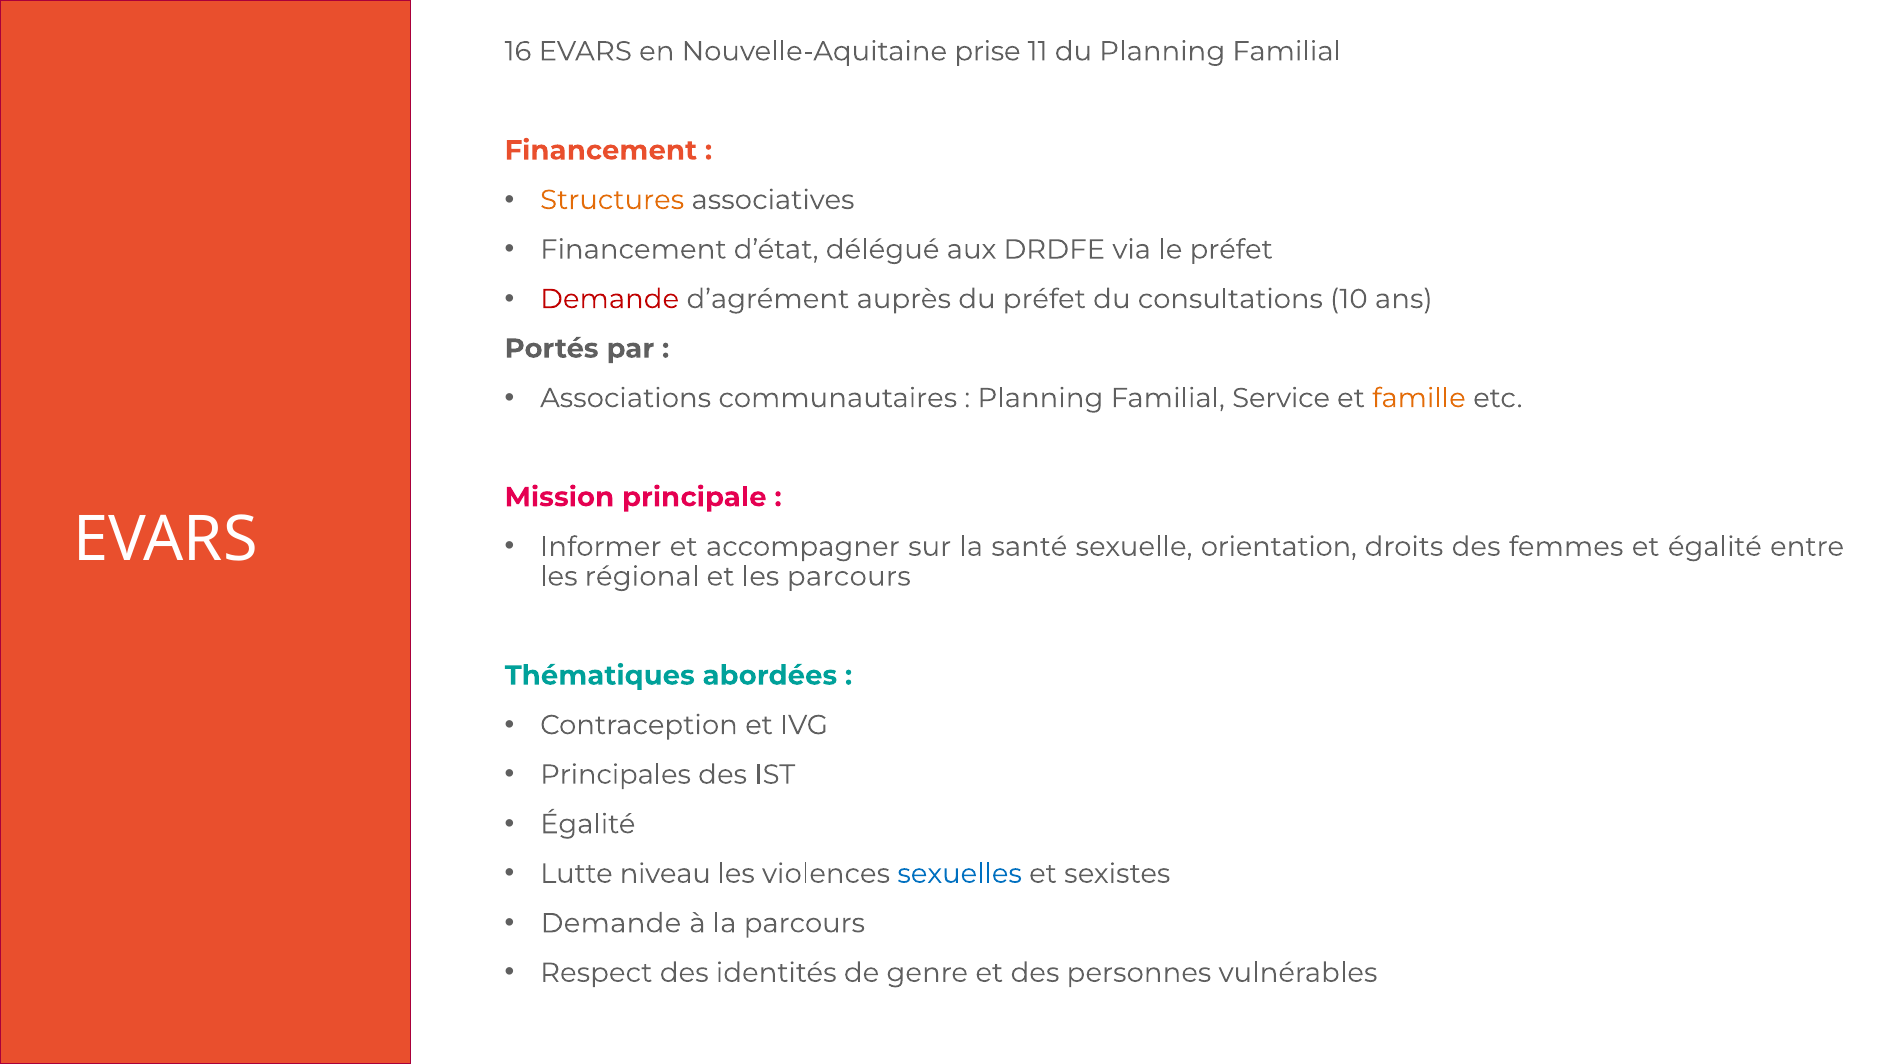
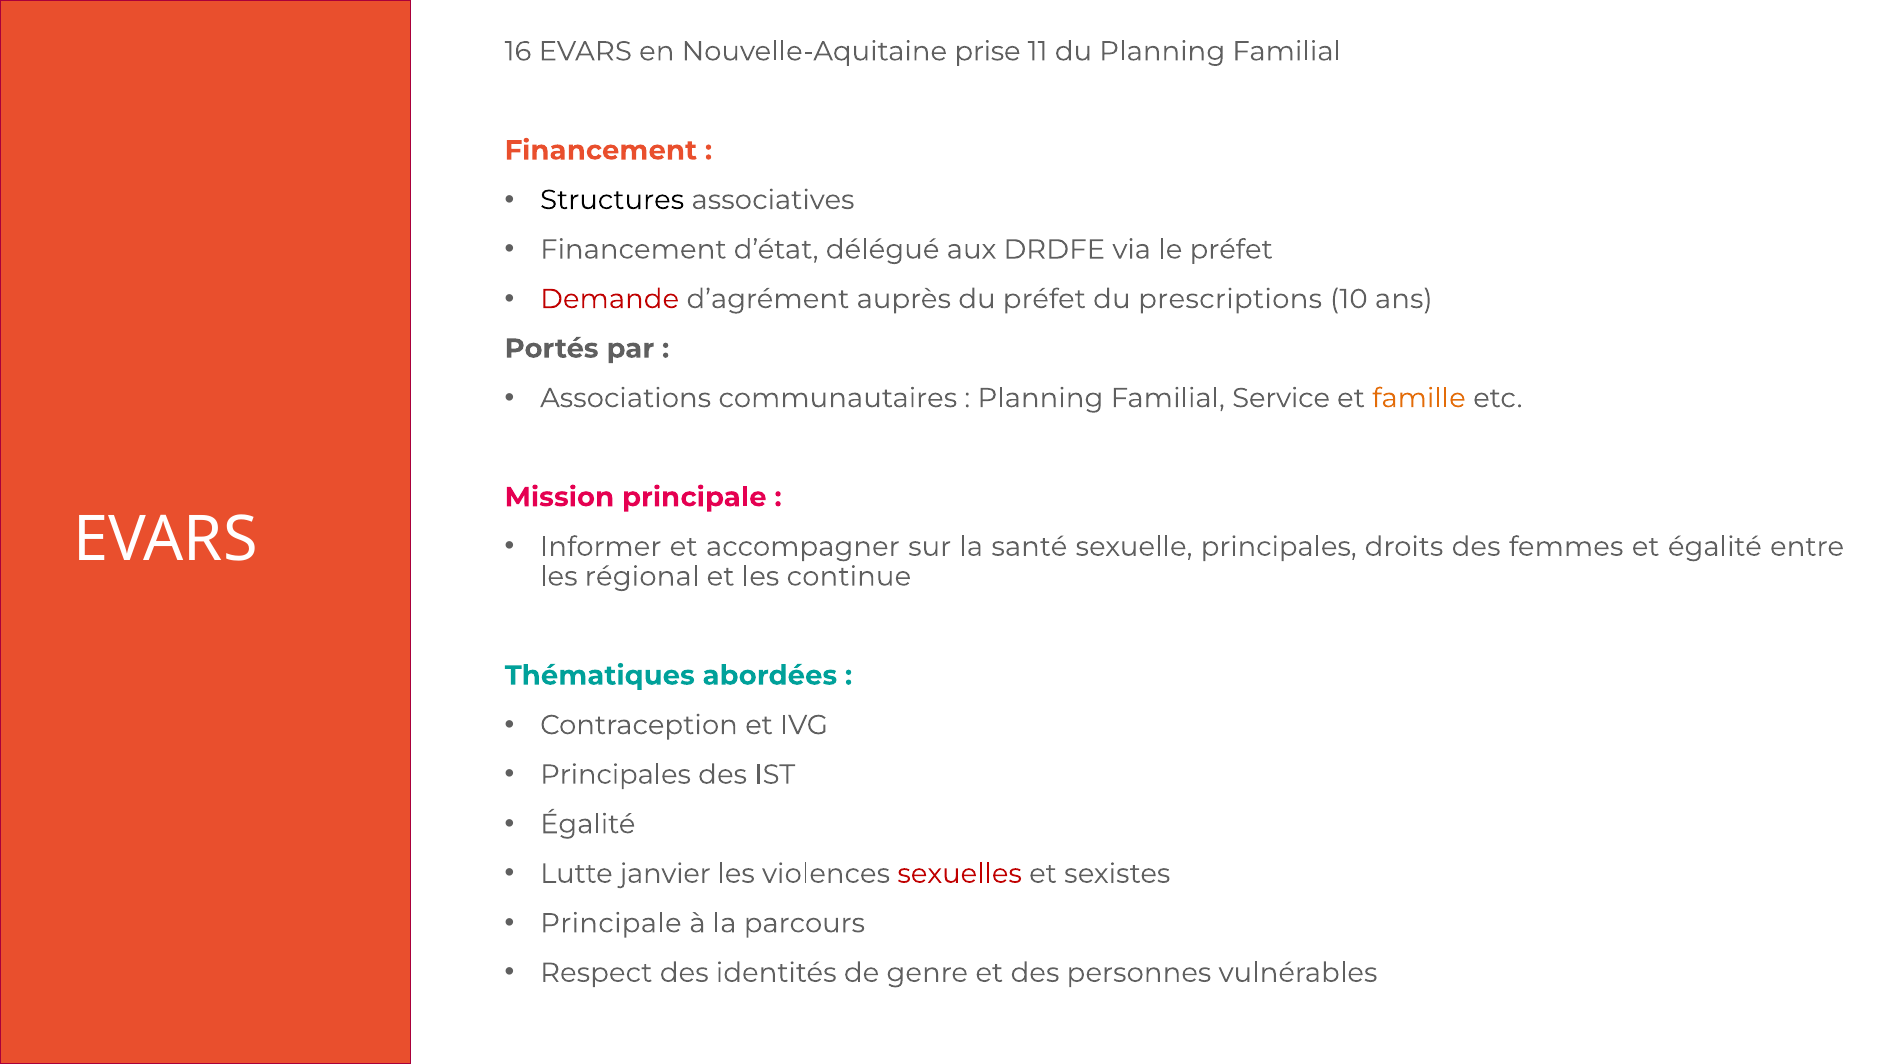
Structures colour: orange -> black
consultations: consultations -> prescriptions
sexuelle orientation: orientation -> principales
les parcours: parcours -> continue
niveau: niveau -> janvier
sexuelles colour: blue -> red
Demande at (611, 923): Demande -> Principale
